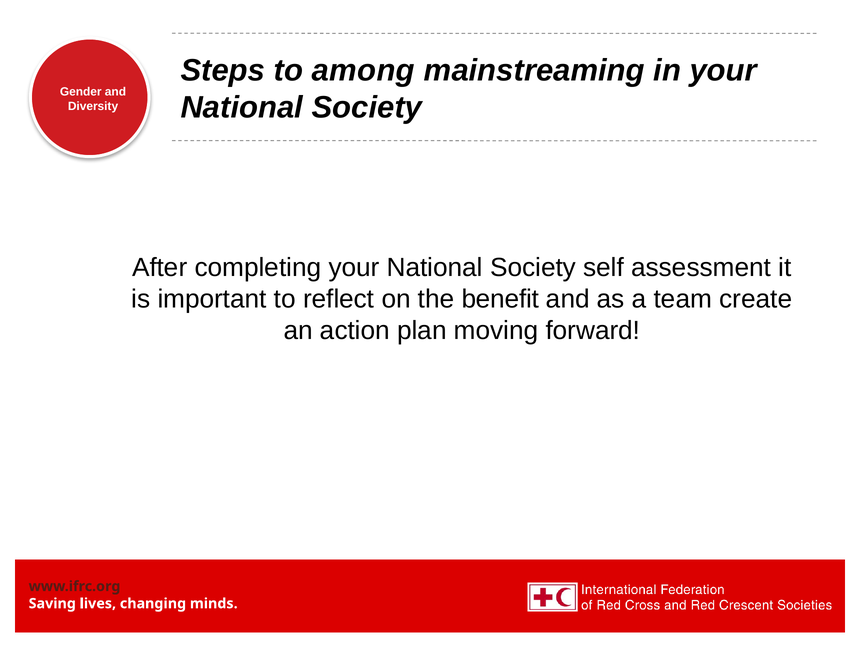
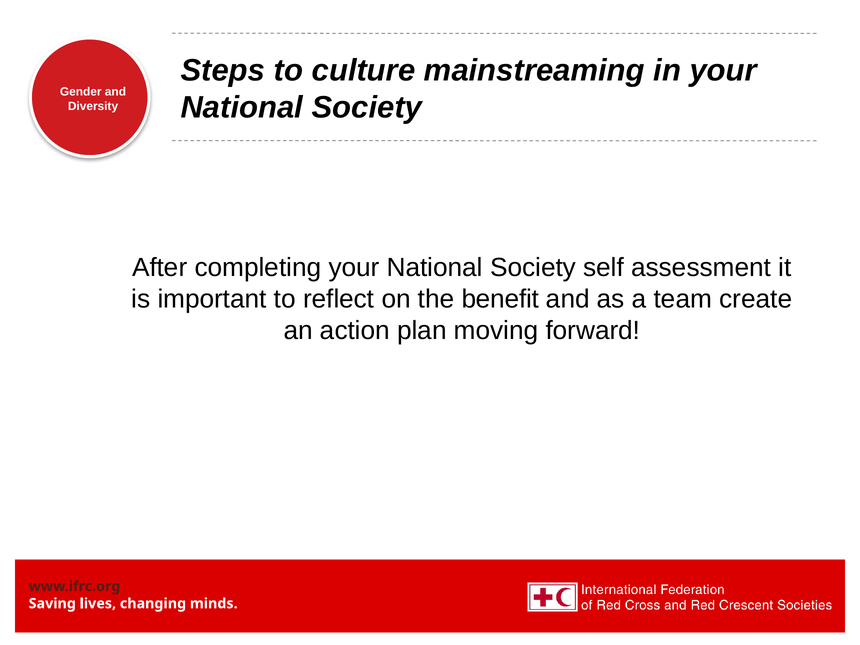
among: among -> culture
